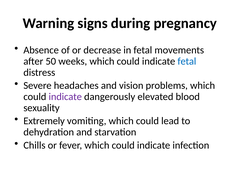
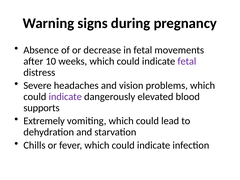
50: 50 -> 10
fetal at (187, 61) colour: blue -> purple
sexuality: sexuality -> supports
